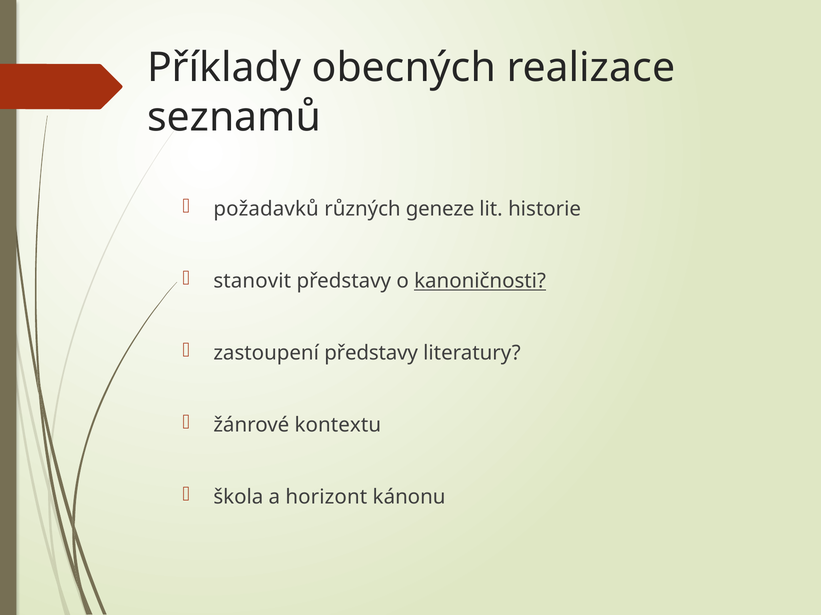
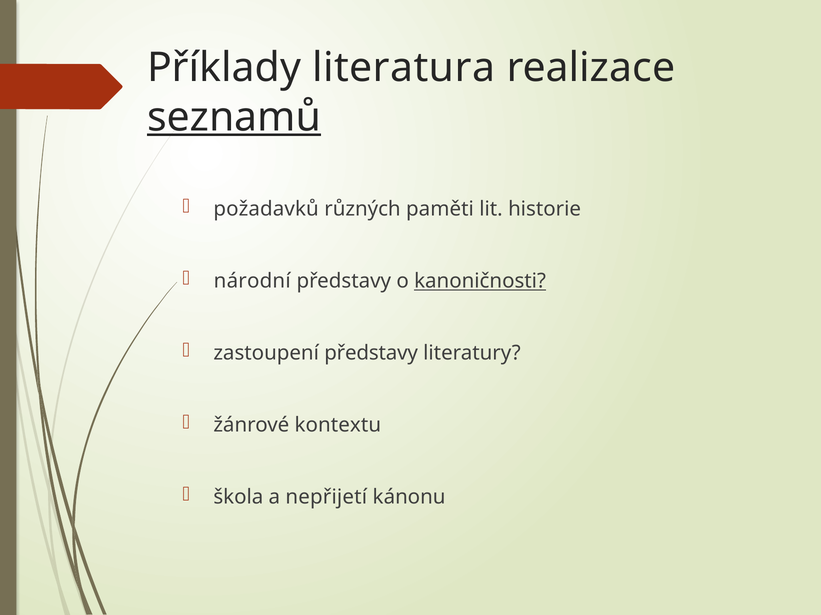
obecných: obecných -> literatura
seznamů underline: none -> present
geneze: geneze -> paměti
stanovit: stanovit -> národní
horizont: horizont -> nepřijetí
